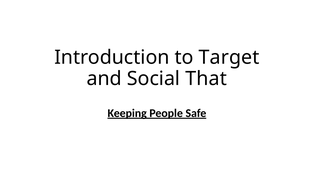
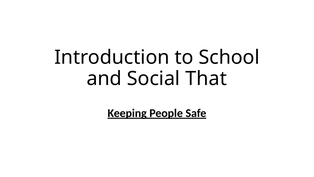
Target: Target -> School
